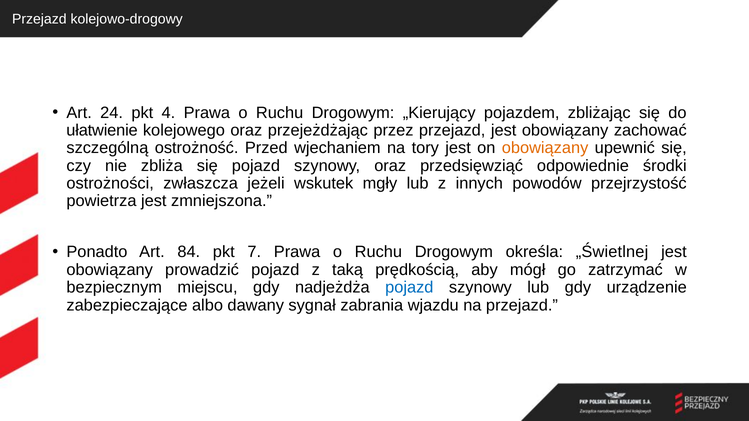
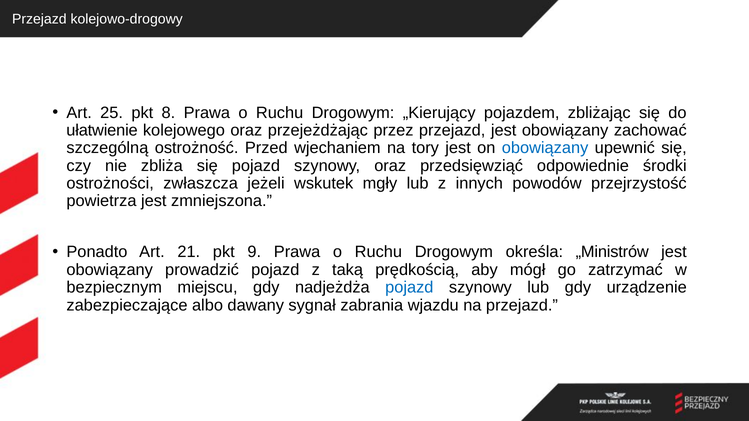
24: 24 -> 25
4: 4 -> 8
obowiązany at (545, 148) colour: orange -> blue
84: 84 -> 21
7: 7 -> 9
„Świetlnej: „Świetlnej -> „Ministrów
